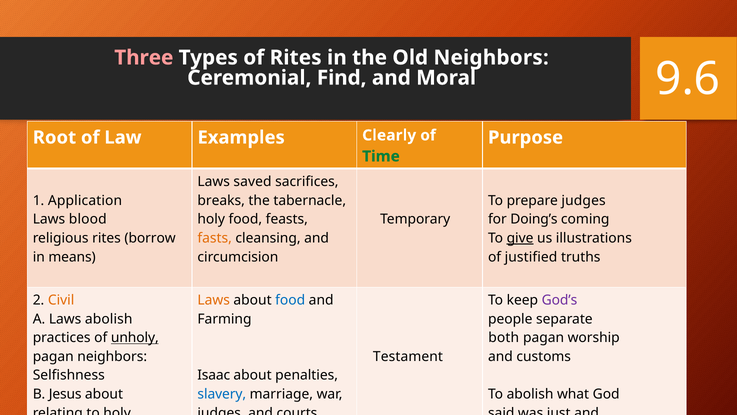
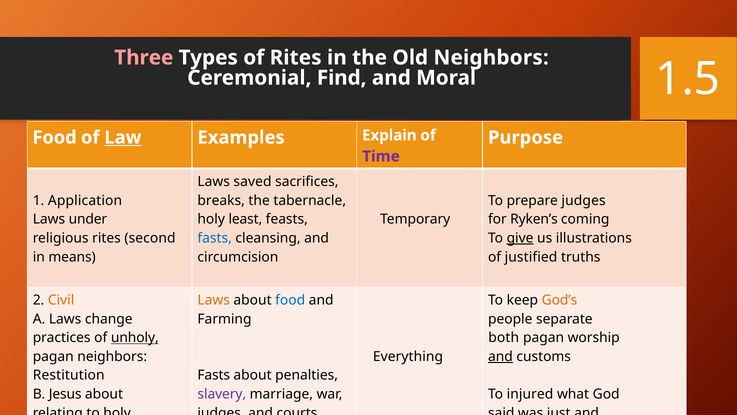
9.6: 9.6 -> 1.5
Root at (54, 137): Root -> Food
Law underline: none -> present
Clearly: Clearly -> Explain
Time colour: green -> purple
blood: blood -> under
holy food: food -> least
Doing’s: Doing’s -> Ryken’s
borrow: borrow -> second
fasts at (215, 238) colour: orange -> blue
God’s colour: purple -> orange
Laws abolish: abolish -> change
Testament: Testament -> Everything
and at (500, 356) underline: none -> present
Selfishness: Selfishness -> Restitution
Isaac at (214, 375): Isaac -> Fasts
slavery colour: blue -> purple
To abolish: abolish -> injured
